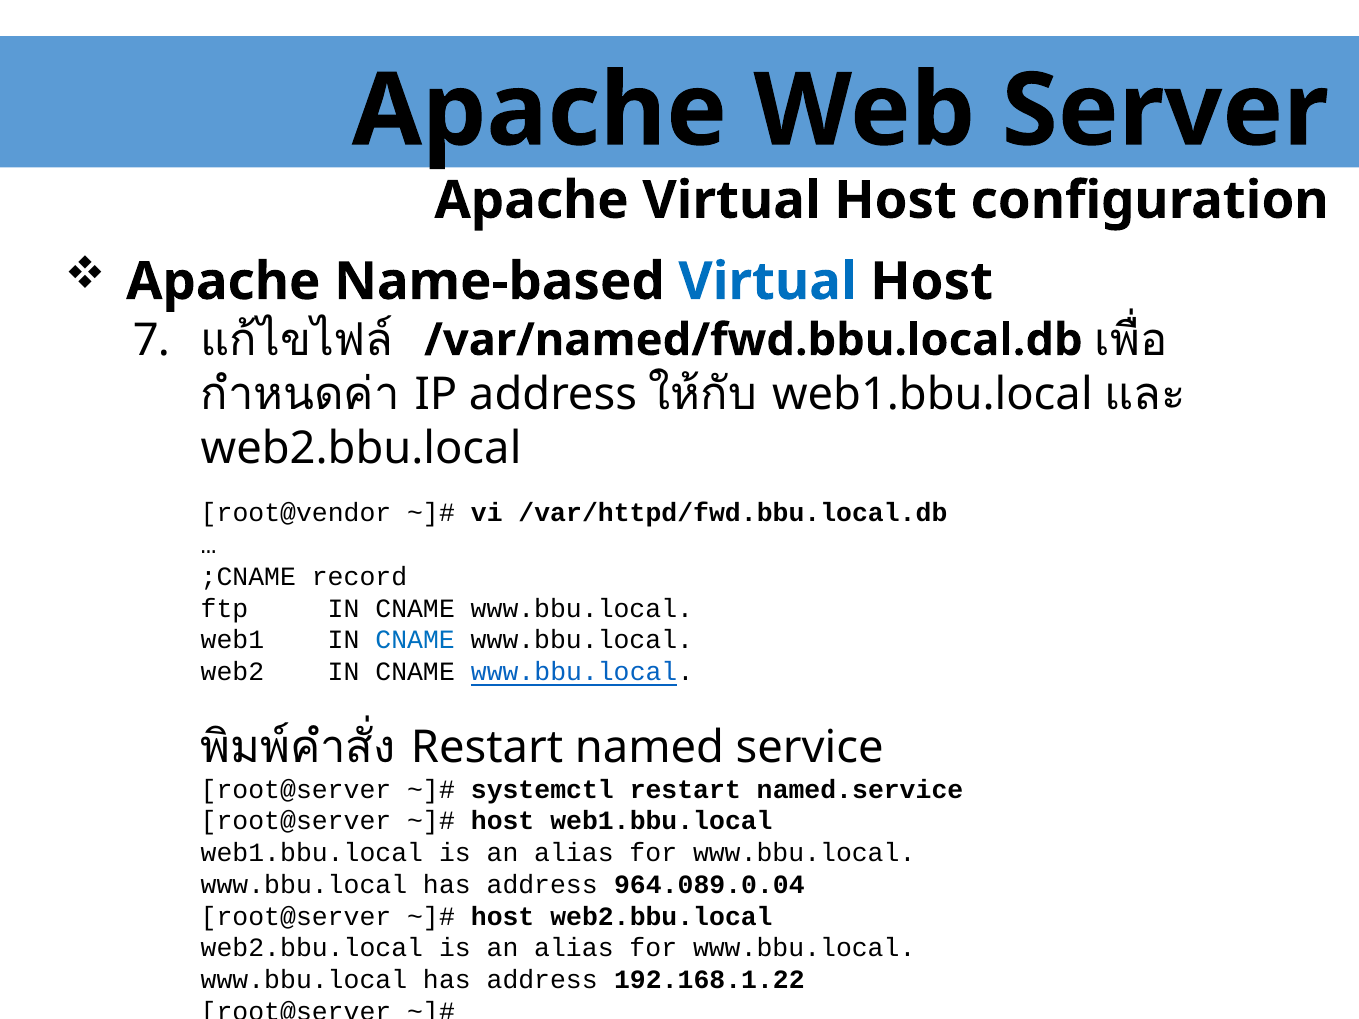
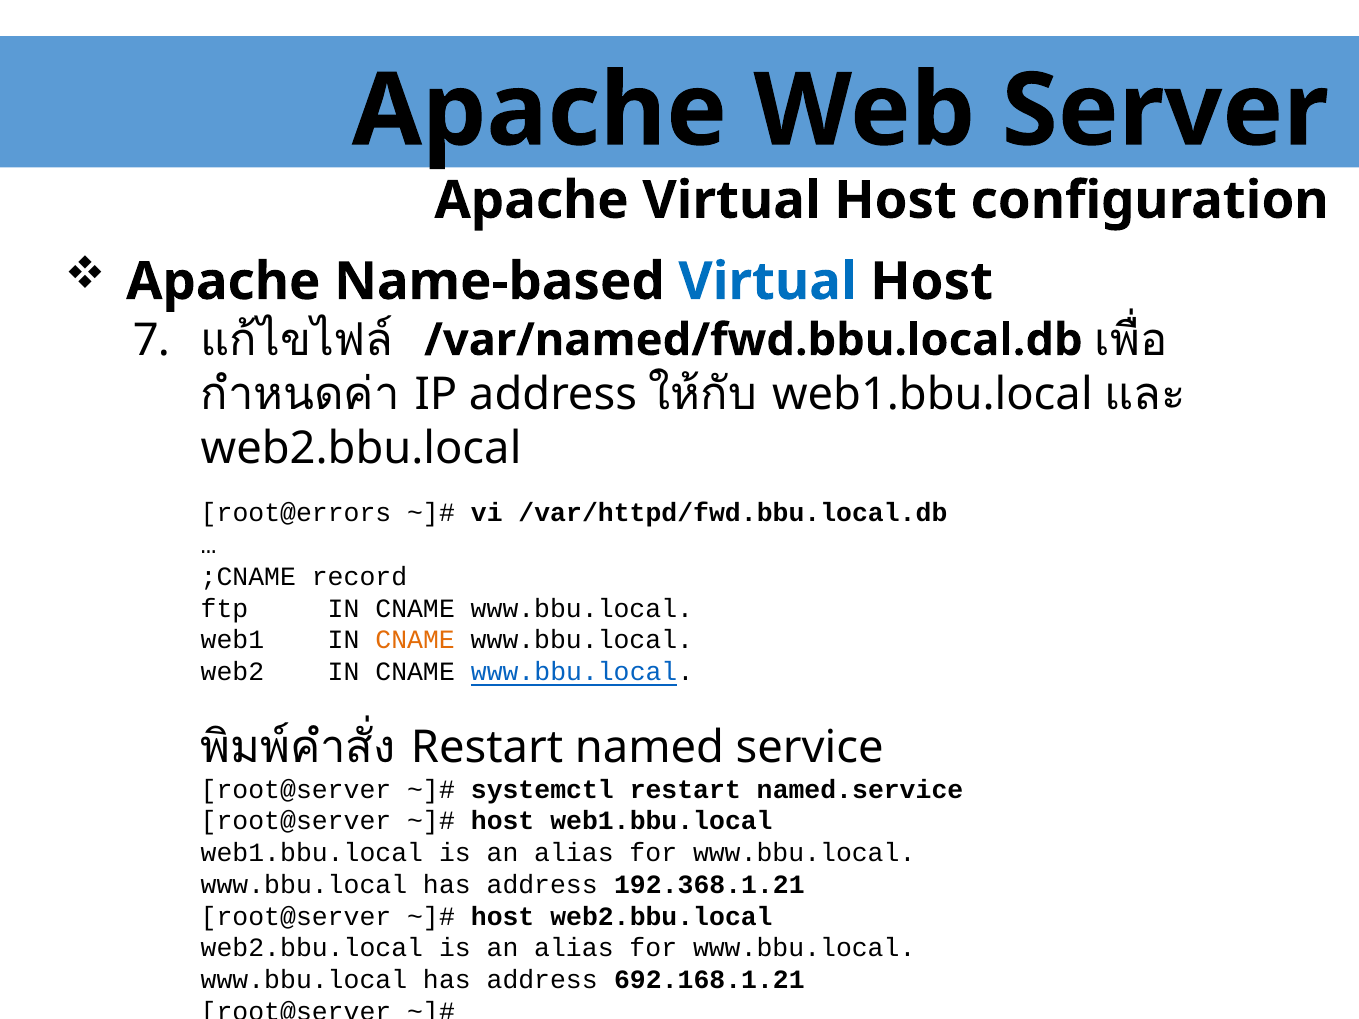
root@vendor: root@vendor -> root@errors
CNAME at (415, 640) colour: blue -> orange
964.089.0.04: 964.089.0.04 -> 192.368.1.21
192.168.1.22: 192.168.1.22 -> 692.168.1.21
